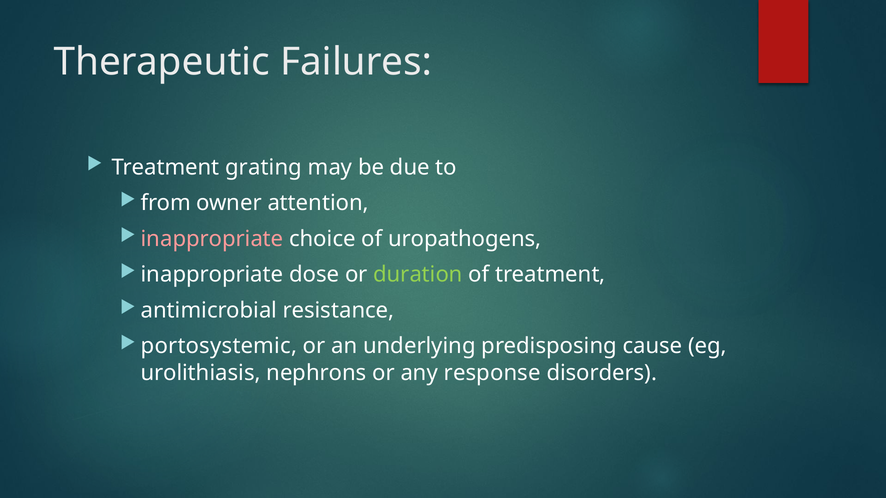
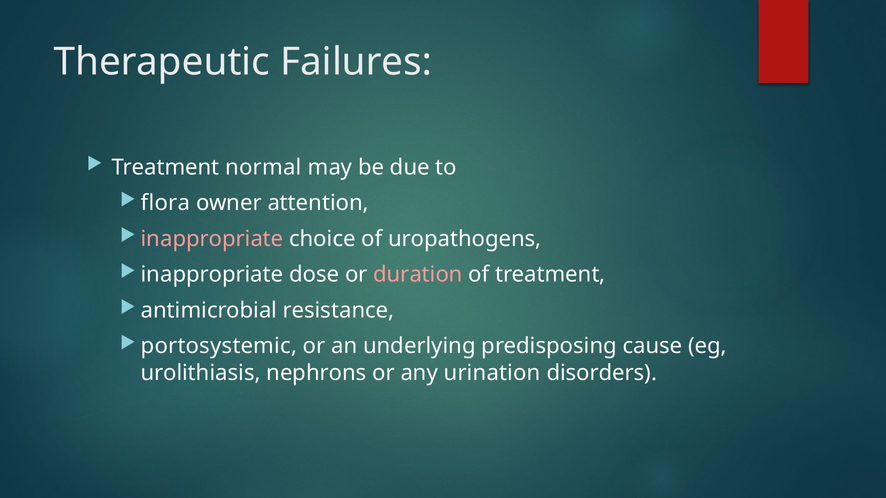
grating: grating -> normal
from: from -> flora
duration colour: light green -> pink
response: response -> urination
